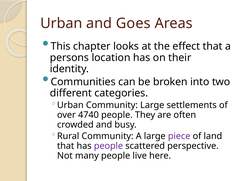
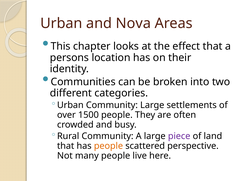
Goes: Goes -> Nova
4740: 4740 -> 1500
people at (108, 146) colour: purple -> orange
